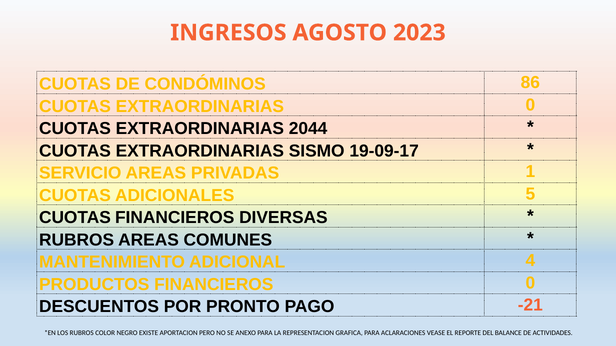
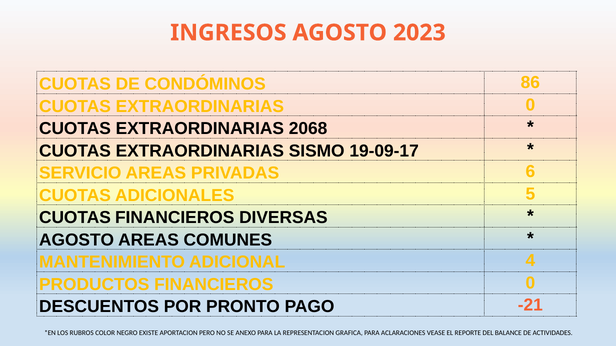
2044: 2044 -> 2068
1: 1 -> 6
RUBROS at (77, 240): RUBROS -> AGOSTO
